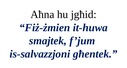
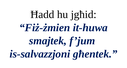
Aħna: Aħna -> Ħadd
